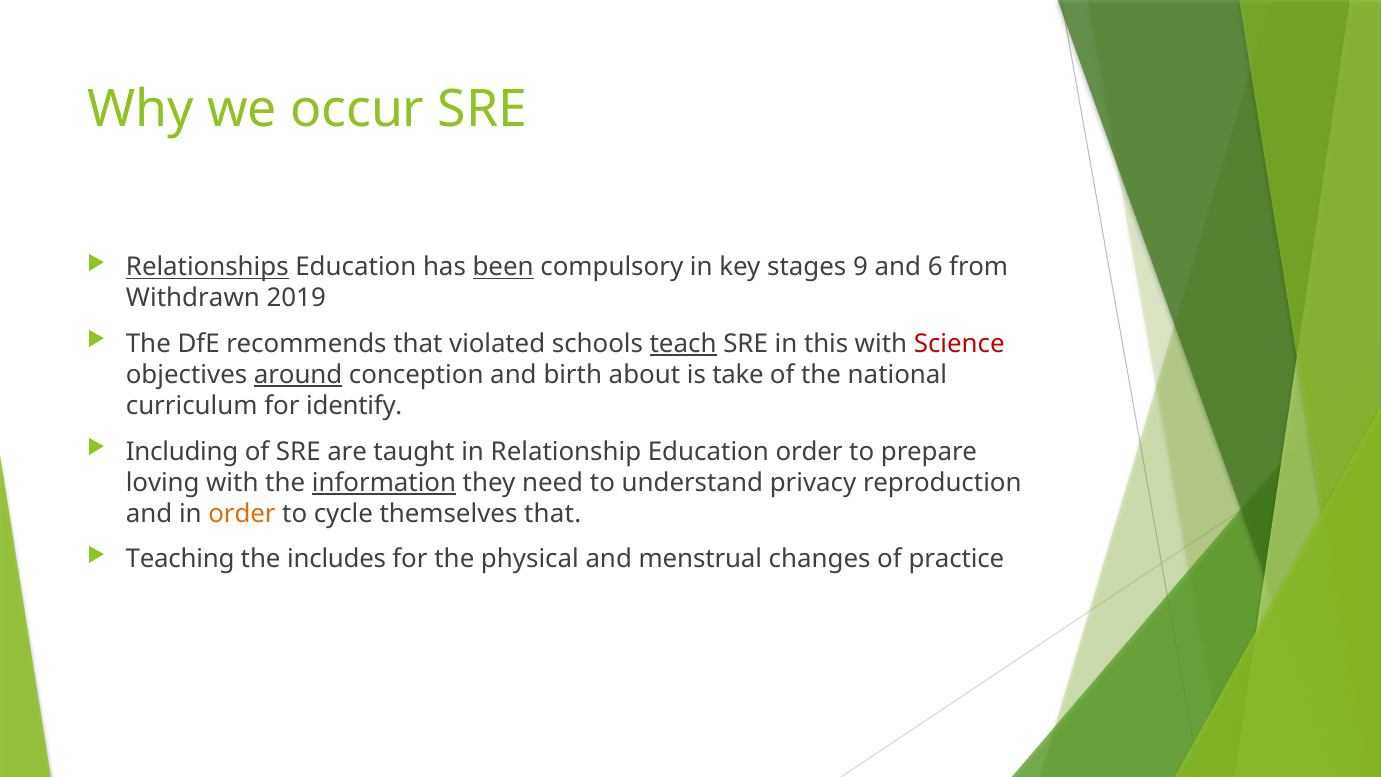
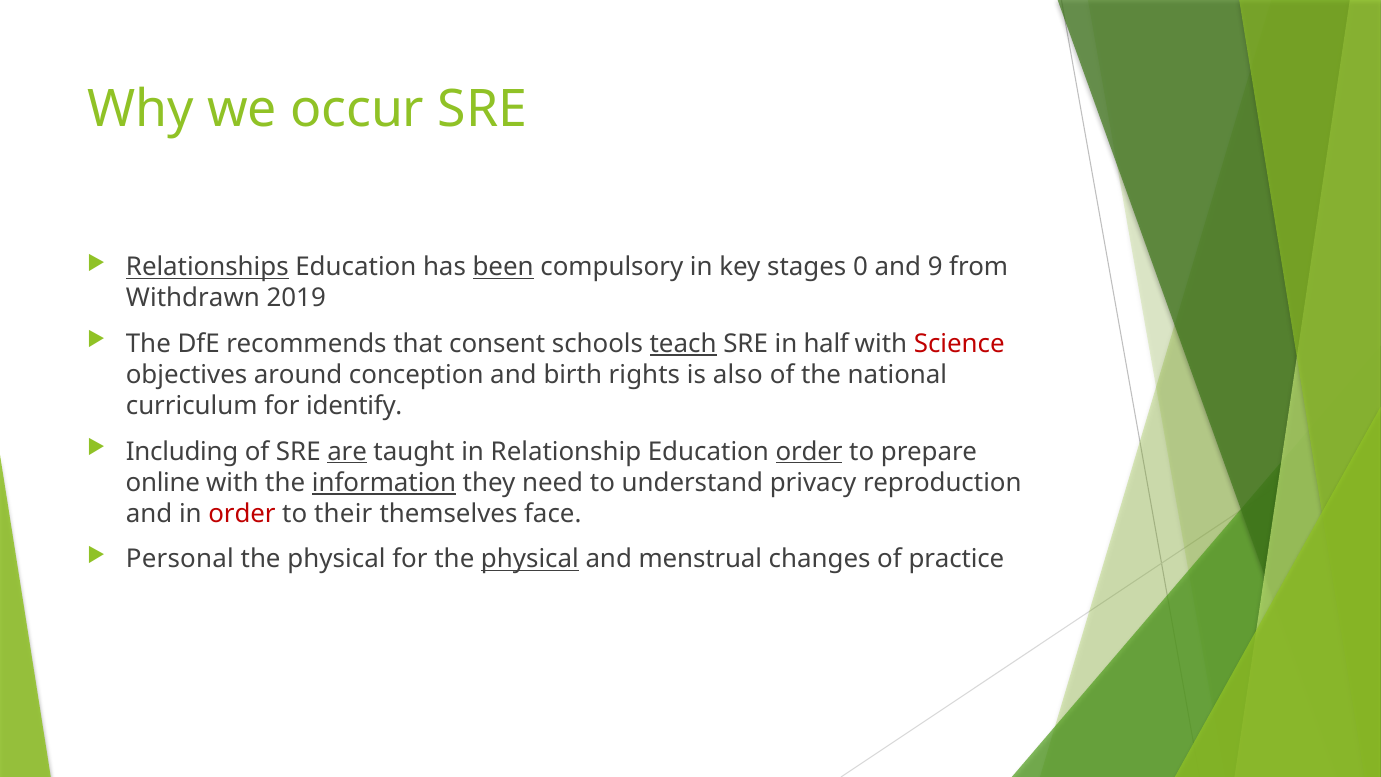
9: 9 -> 0
6: 6 -> 9
violated: violated -> consent
this: this -> half
around underline: present -> none
about: about -> rights
take: take -> also
are underline: none -> present
order at (809, 451) underline: none -> present
loving: loving -> online
order at (242, 514) colour: orange -> red
cycle: cycle -> their
themselves that: that -> face
Teaching: Teaching -> Personal
includes at (337, 559): includes -> physical
physical at (530, 559) underline: none -> present
